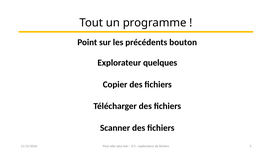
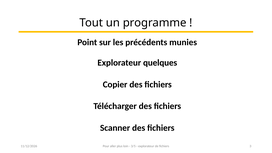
bouton: bouton -> munies
